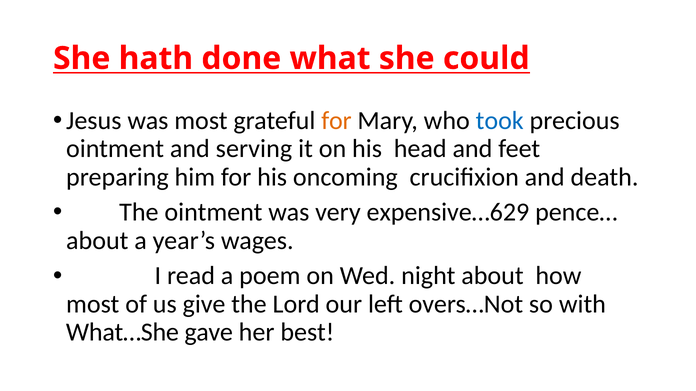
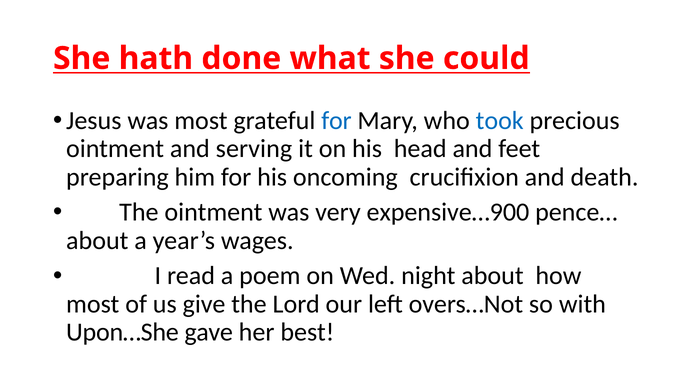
for at (336, 121) colour: orange -> blue
expensive…629: expensive…629 -> expensive…900
What…She: What…She -> Upon…She
